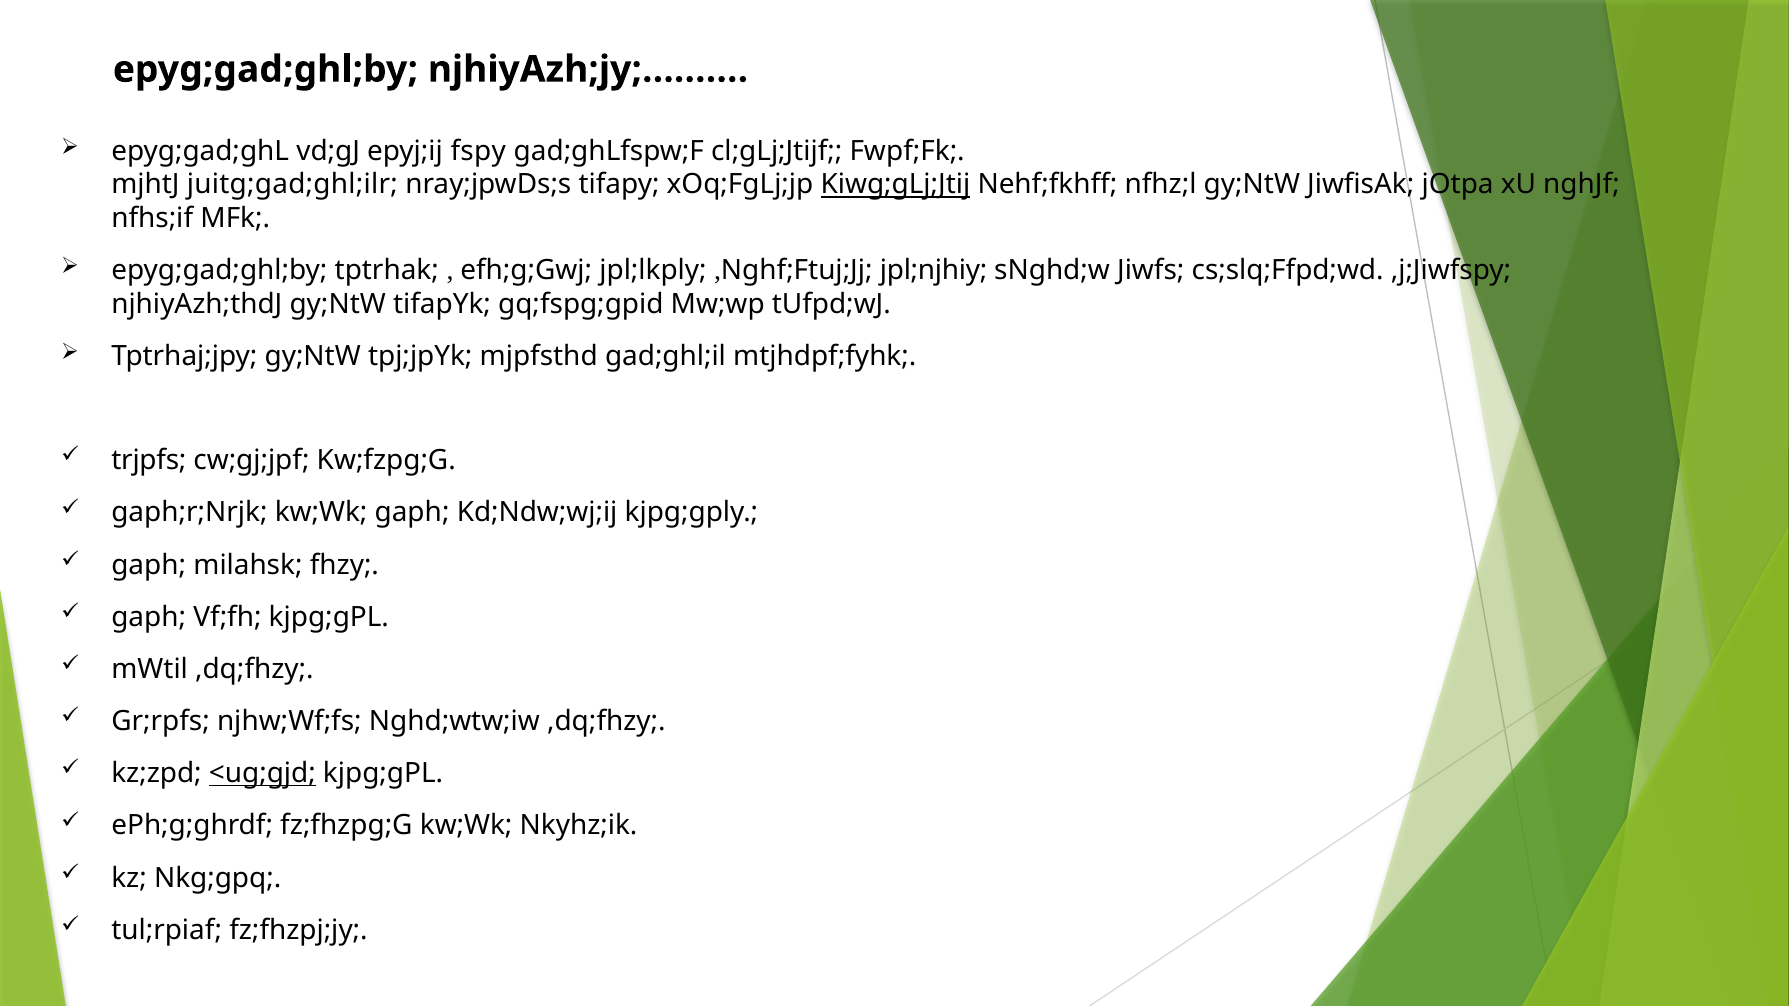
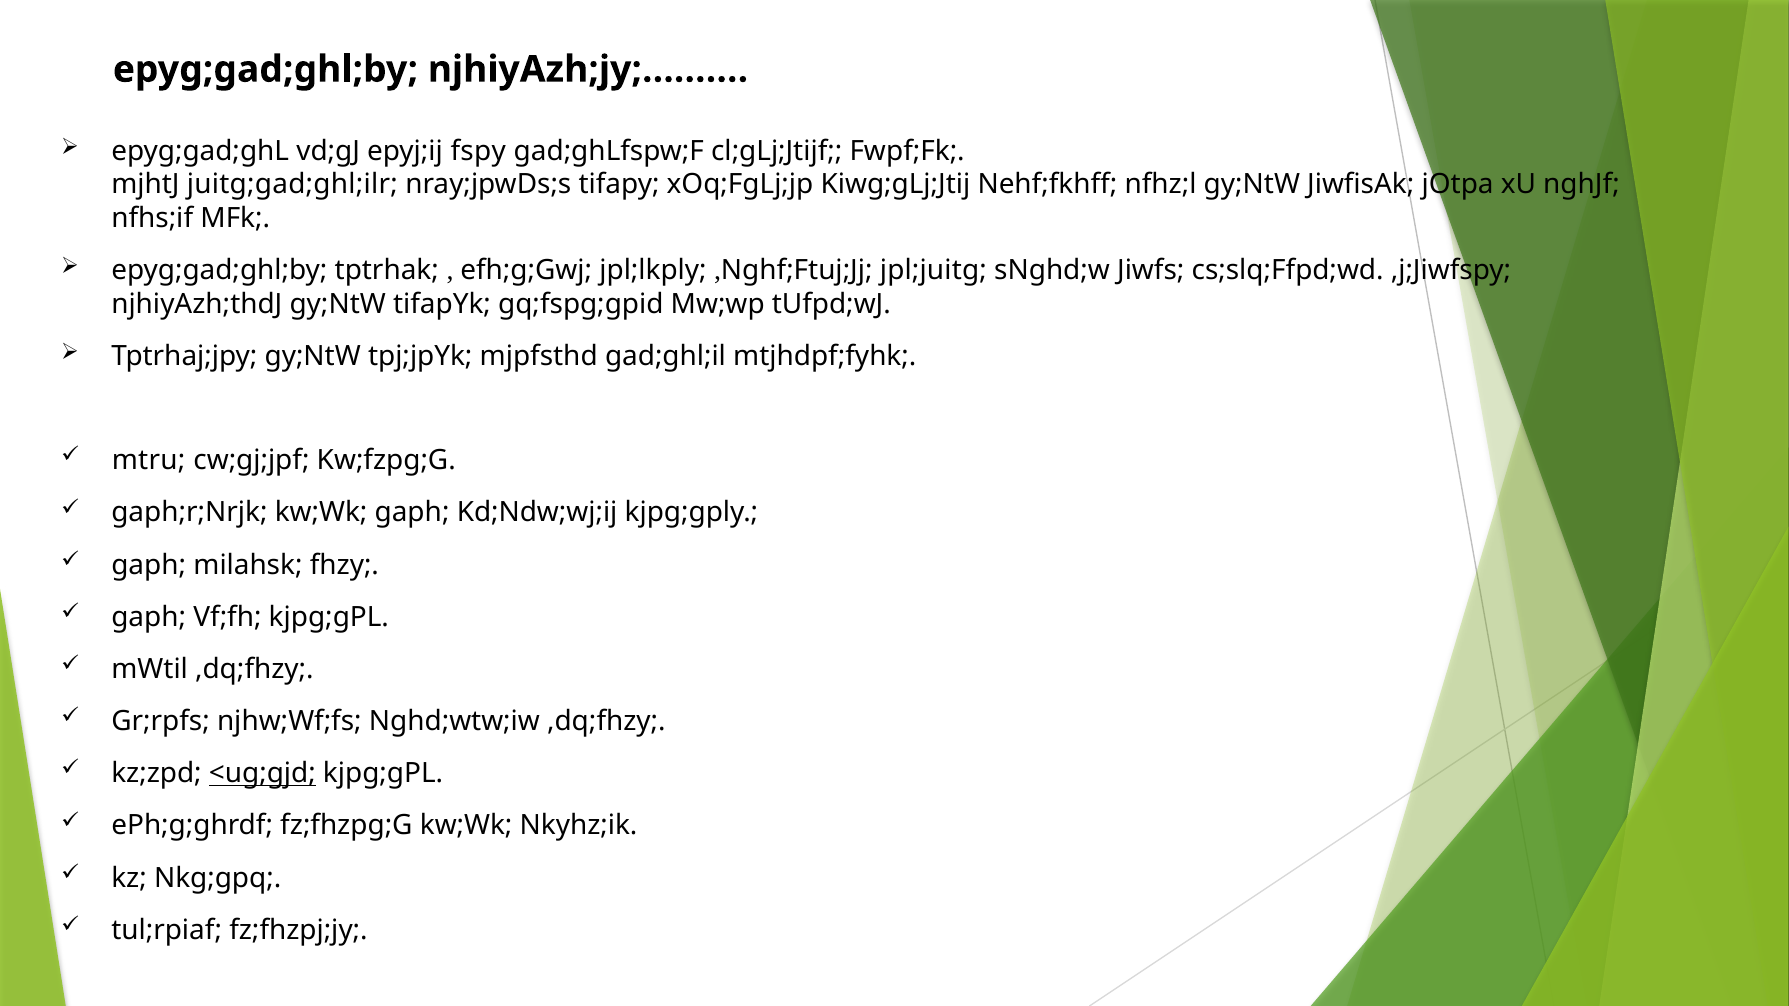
Kiwg;gLj;Jtij underline: present -> none
jpl;njhiy: jpl;njhiy -> jpl;juitg
trjpfs: trjpfs -> mtru
